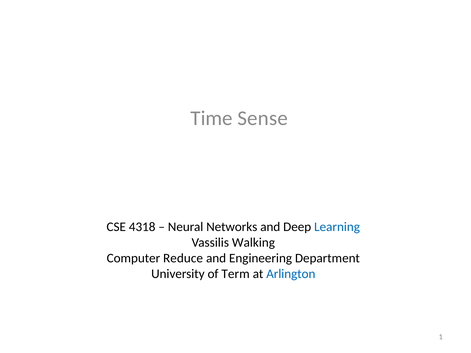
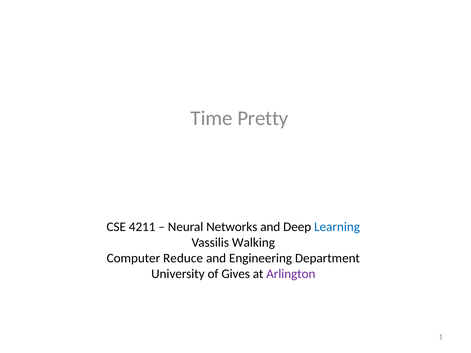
Sense: Sense -> Pretty
4318: 4318 -> 4211
Term: Term -> Gives
Arlington colour: blue -> purple
